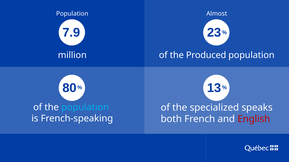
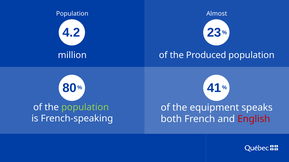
7.9: 7.9 -> 4.2
13: 13 -> 41
population at (85, 108) colour: light blue -> light green
specialized: specialized -> equipment
